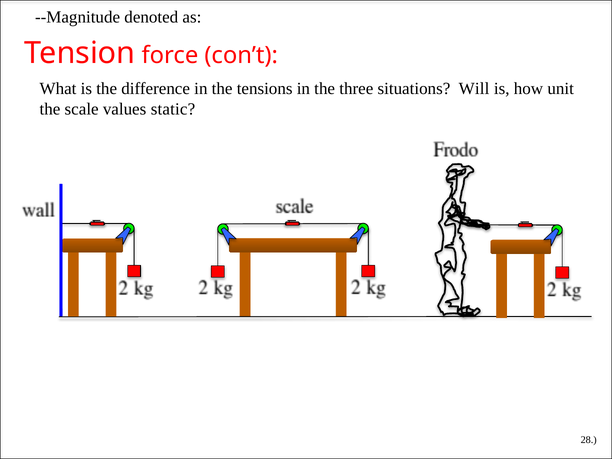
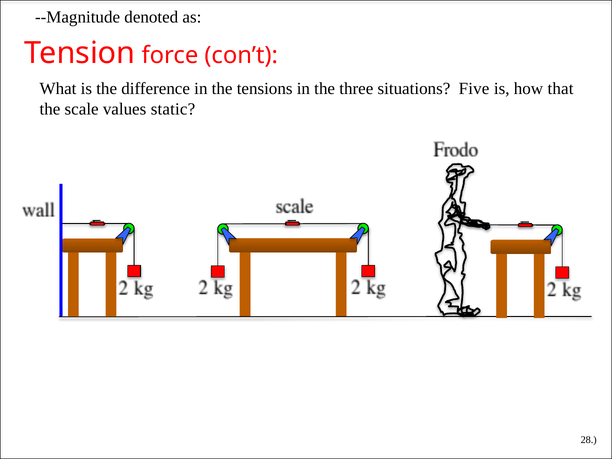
Will: Will -> Five
unit: unit -> that
